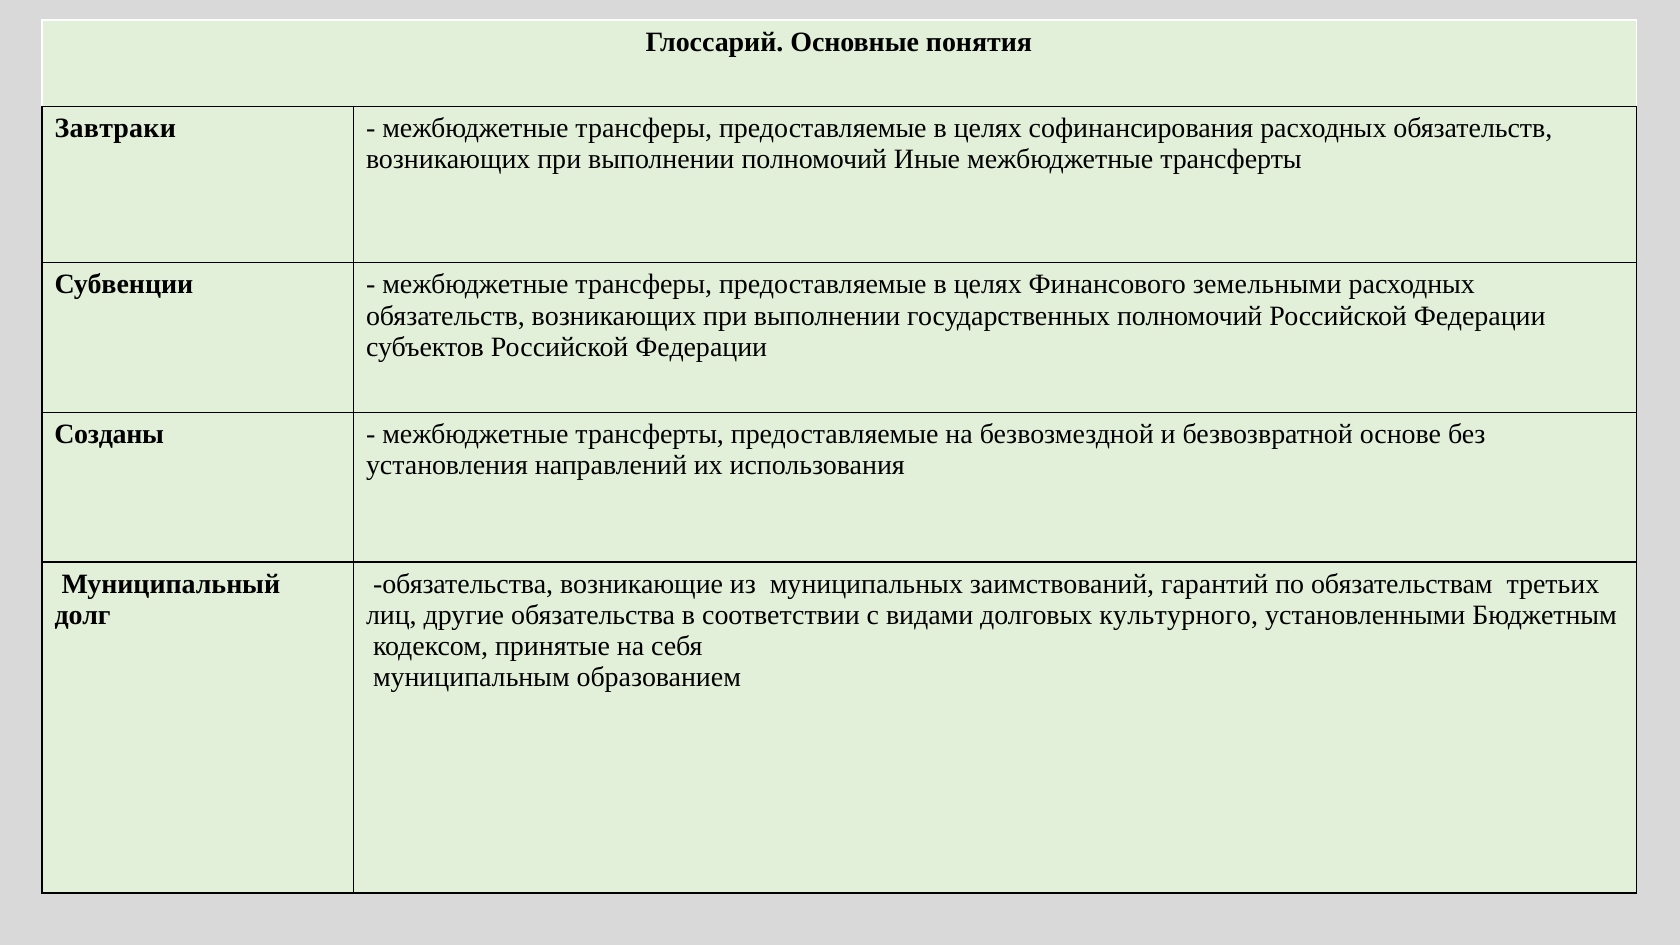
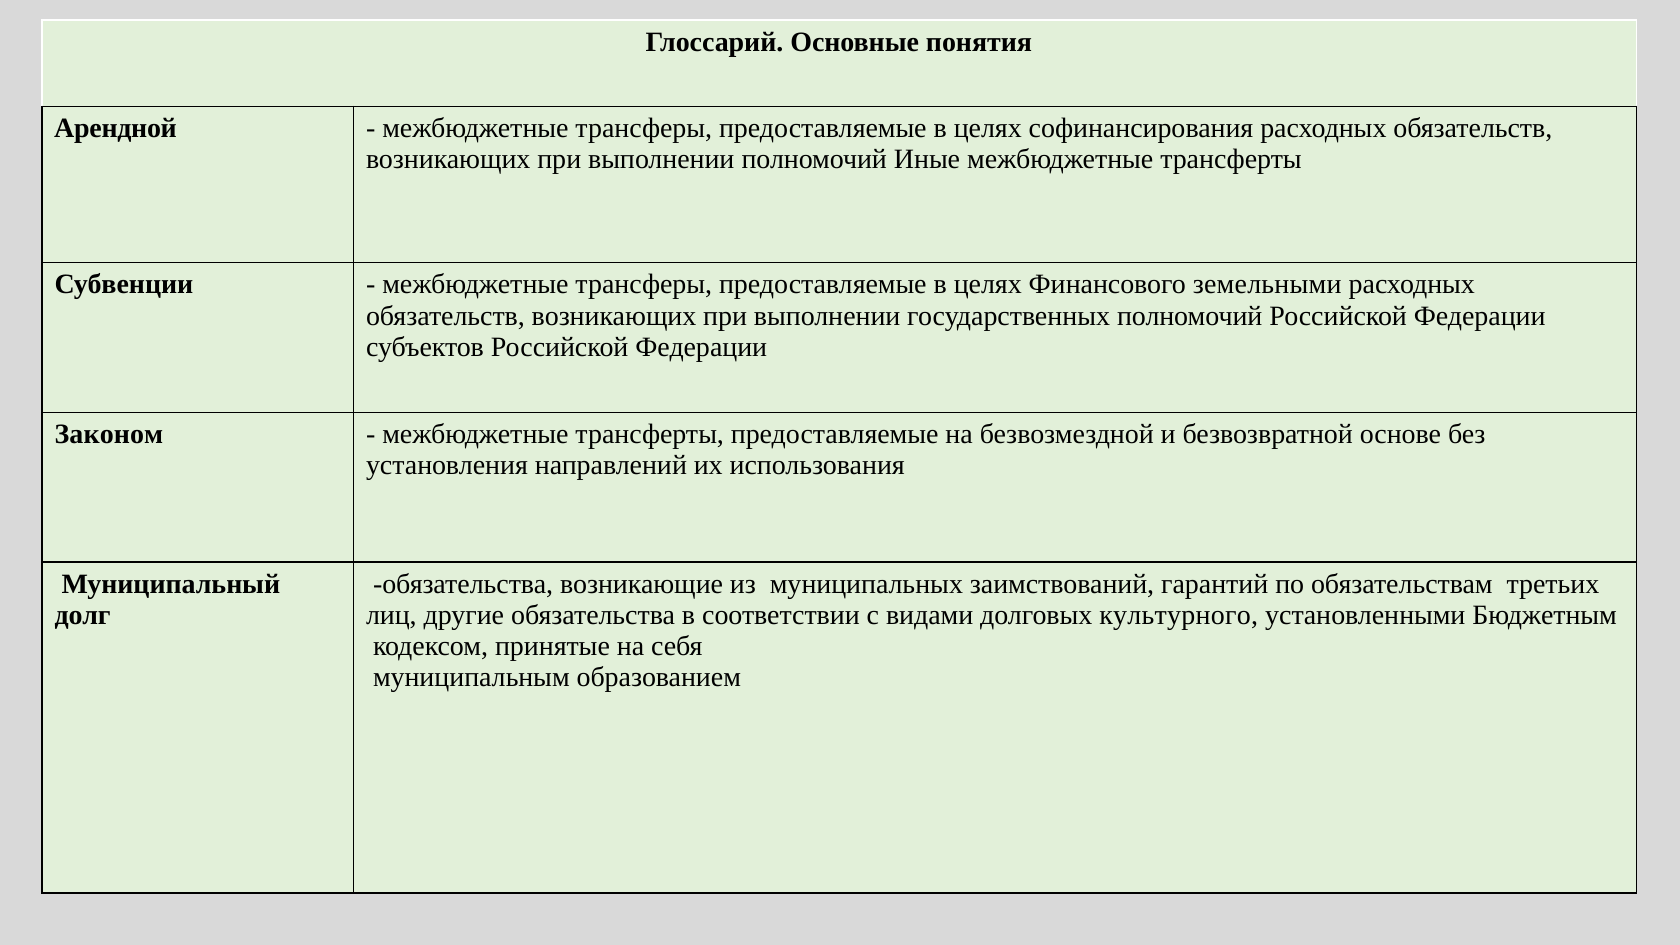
Завтраки: Завтраки -> Арендной
Созданы: Созданы -> Законом
